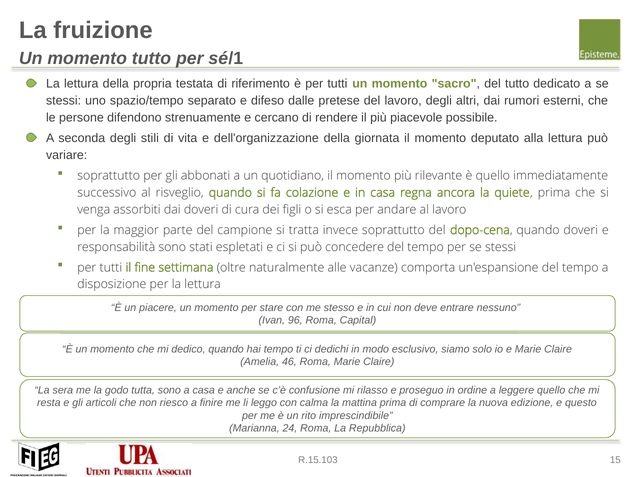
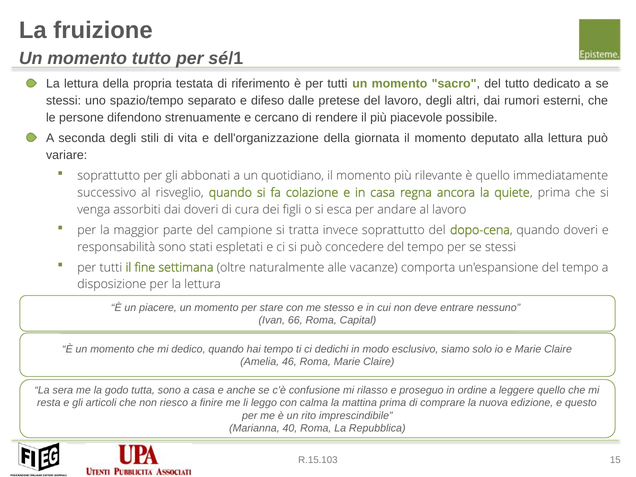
96: 96 -> 66
24: 24 -> 40
